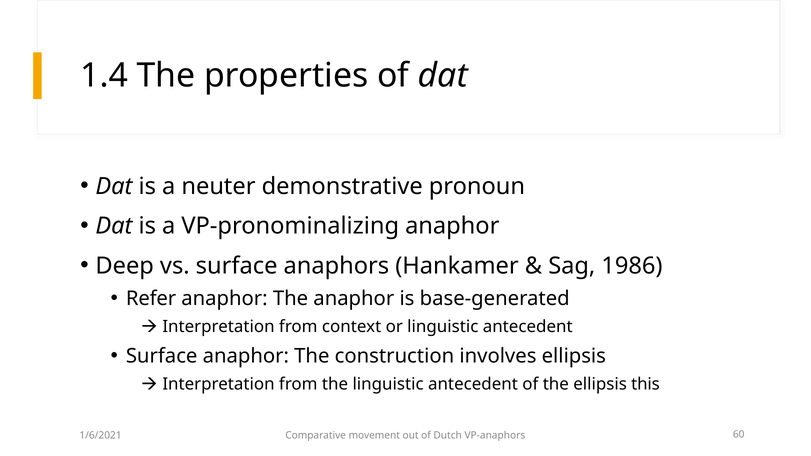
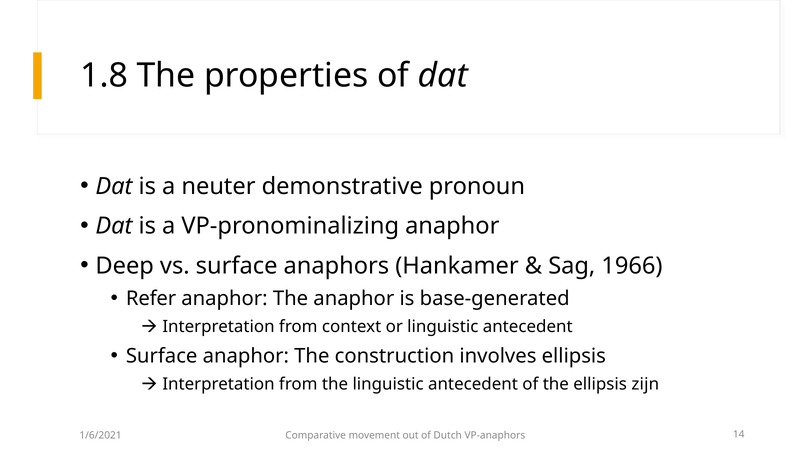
1.4: 1.4 -> 1.8
1986: 1986 -> 1966
this: this -> zijn
60: 60 -> 14
